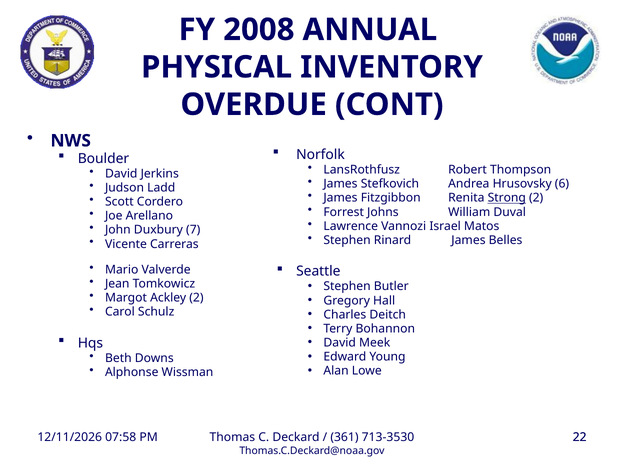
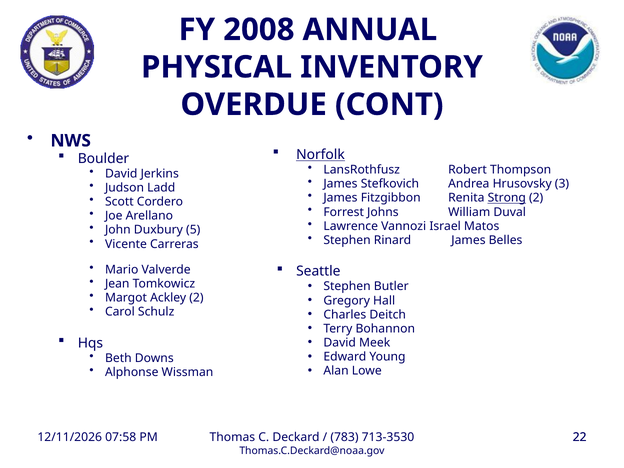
Norfolk underline: none -> present
6: 6 -> 3
7: 7 -> 5
361: 361 -> 783
